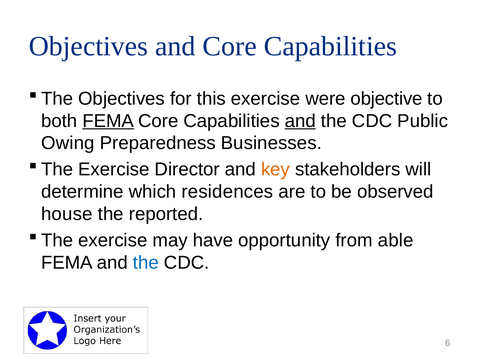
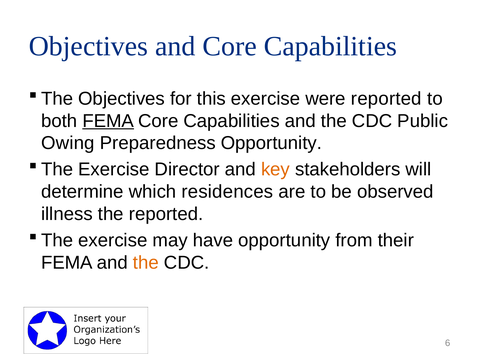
were objective: objective -> reported
and at (300, 121) underline: present -> none
Preparedness Businesses: Businesses -> Opportunity
house: house -> illness
able: able -> their
the at (146, 263) colour: blue -> orange
